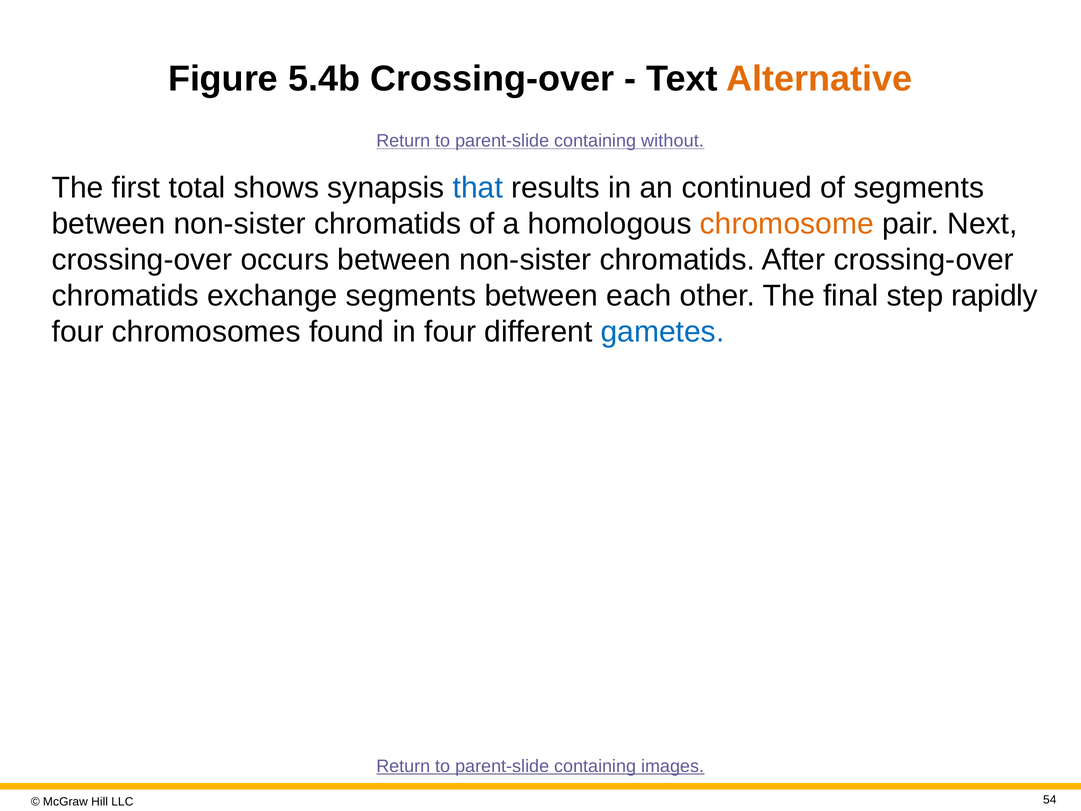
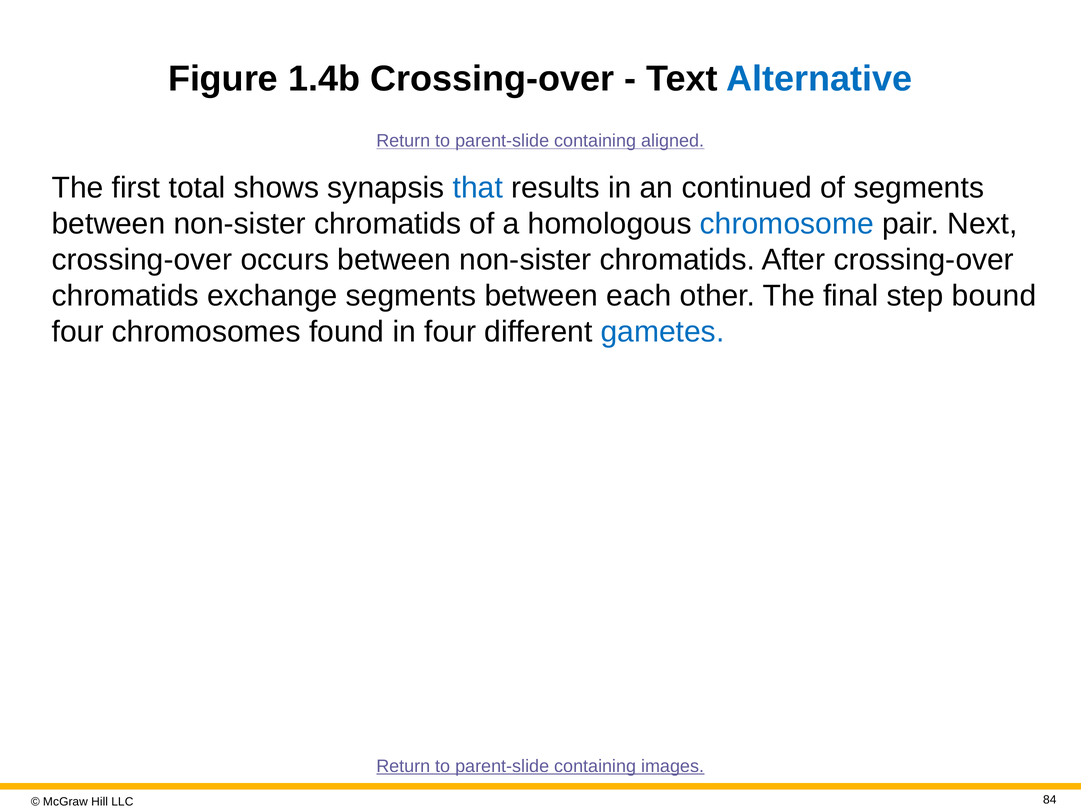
5.4b: 5.4b -> 1.4b
Alternative colour: orange -> blue
without: without -> aligned
chromosome colour: orange -> blue
rapidly: rapidly -> bound
54: 54 -> 84
